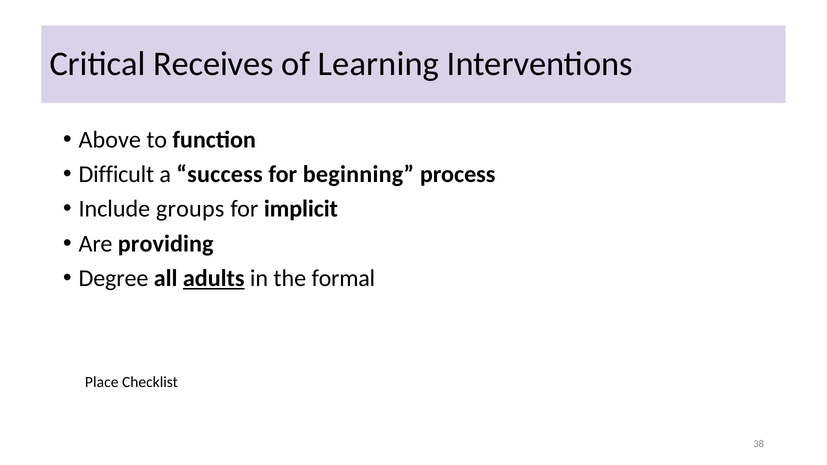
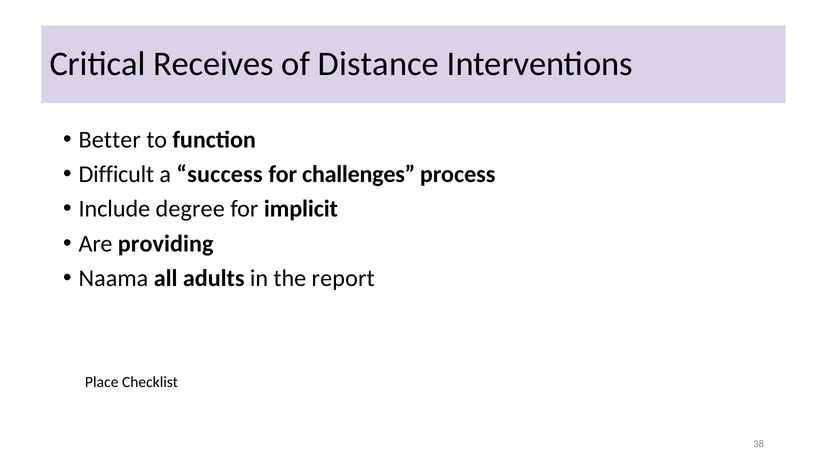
Learning: Learning -> Distance
Above: Above -> Better
beginning: beginning -> challenges
groups: groups -> degree
Degree: Degree -> Naama
adults underline: present -> none
formal: formal -> report
